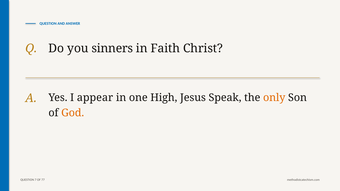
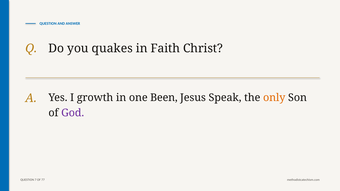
sinners: sinners -> quakes
appear: appear -> growth
High: High -> Been
God colour: orange -> purple
